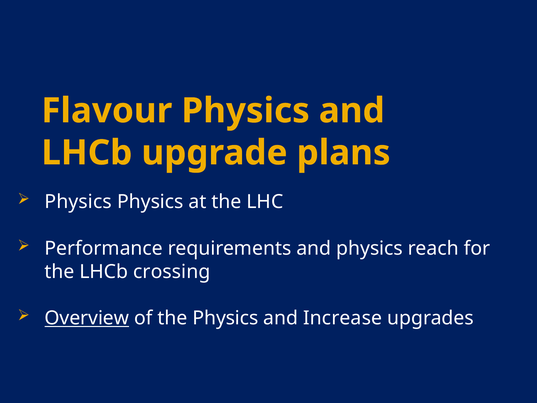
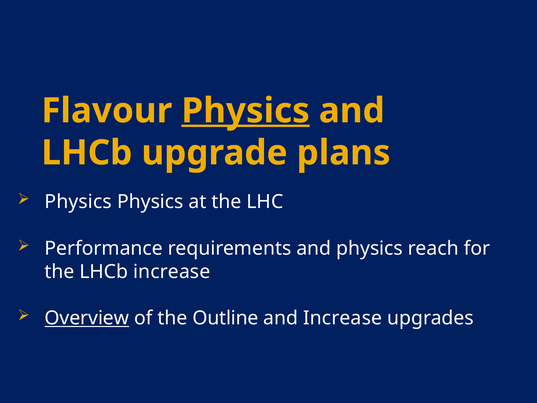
Physics at (246, 111) underline: none -> present
LHCb crossing: crossing -> increase
the Physics: Physics -> Outline
